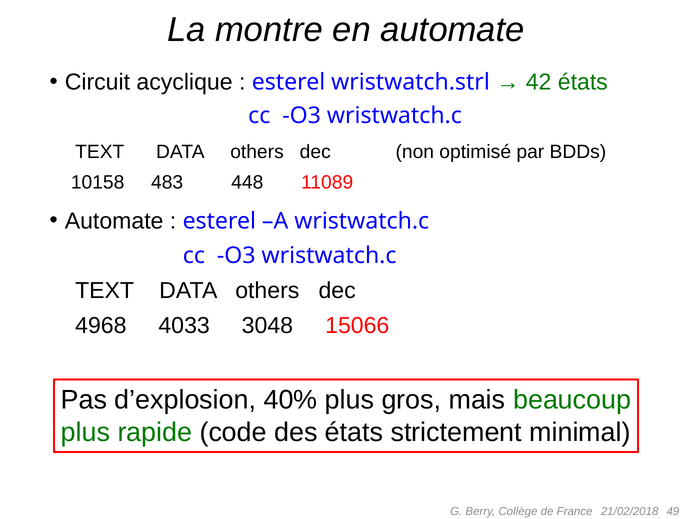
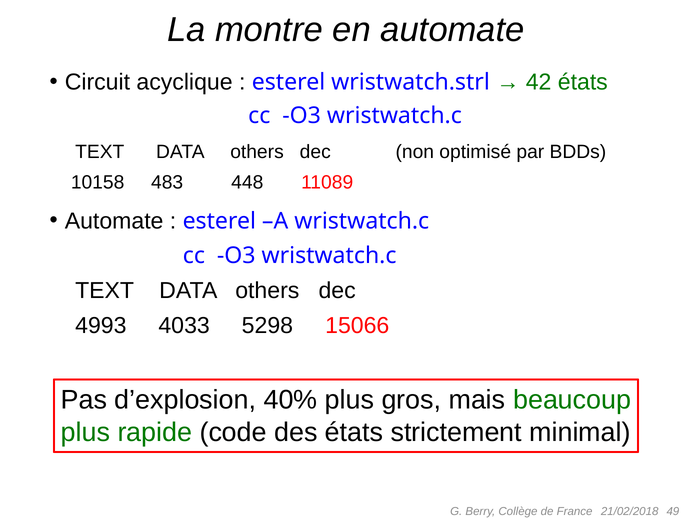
4968: 4968 -> 4993
3048: 3048 -> 5298
